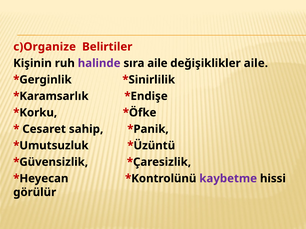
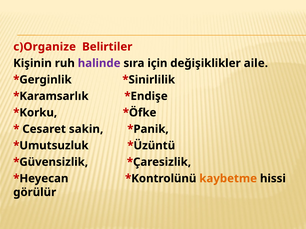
sıra aile: aile -> için
sahip: sahip -> sakin
kaybetme colour: purple -> orange
